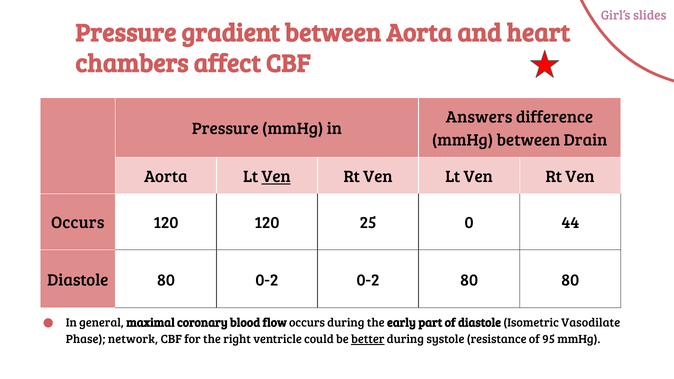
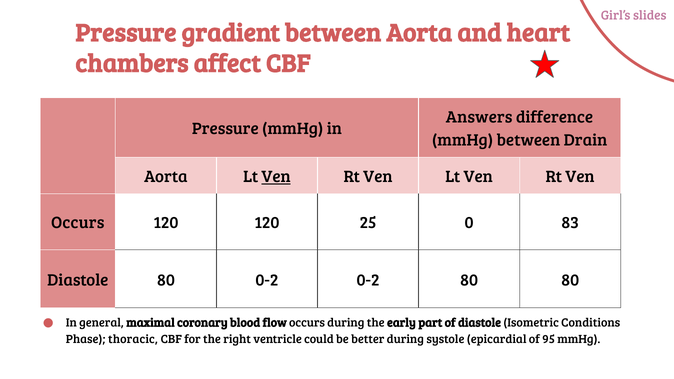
44: 44 -> 83
Vasodilate: Vasodilate -> Conditions
network: network -> thoracic
better underline: present -> none
resistance: resistance -> epicardial
